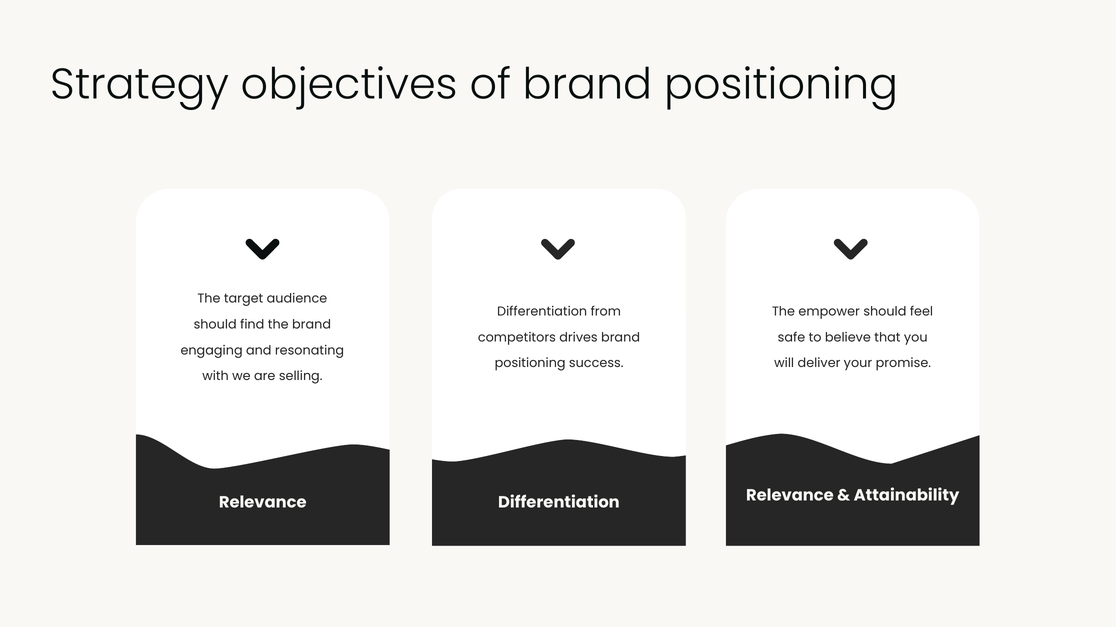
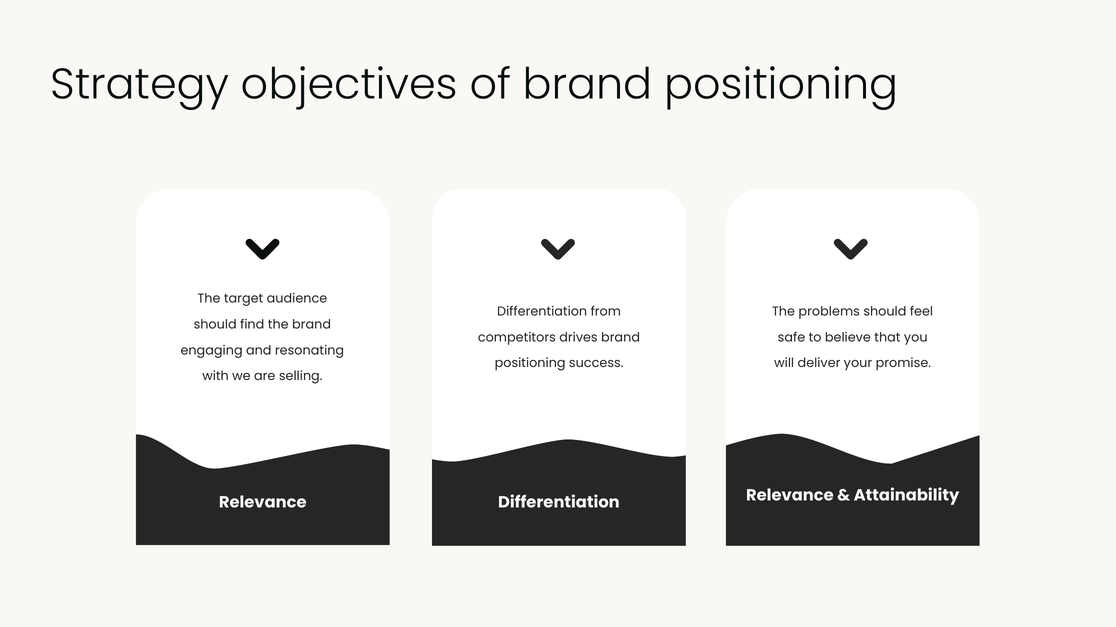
empower: empower -> problems
